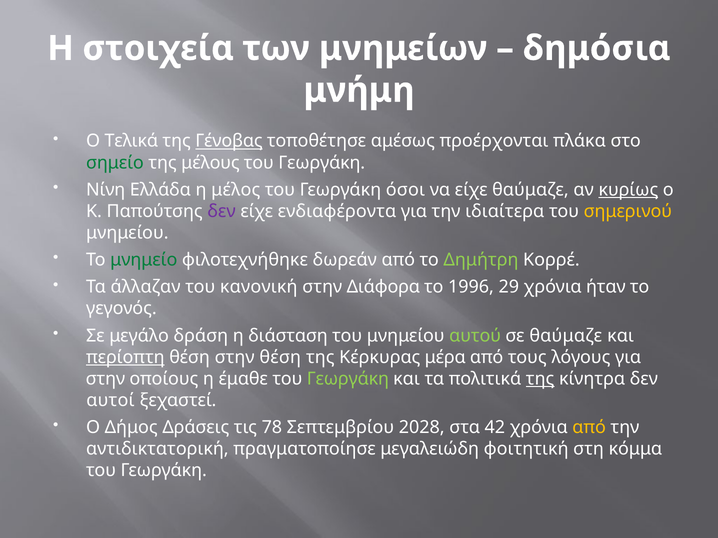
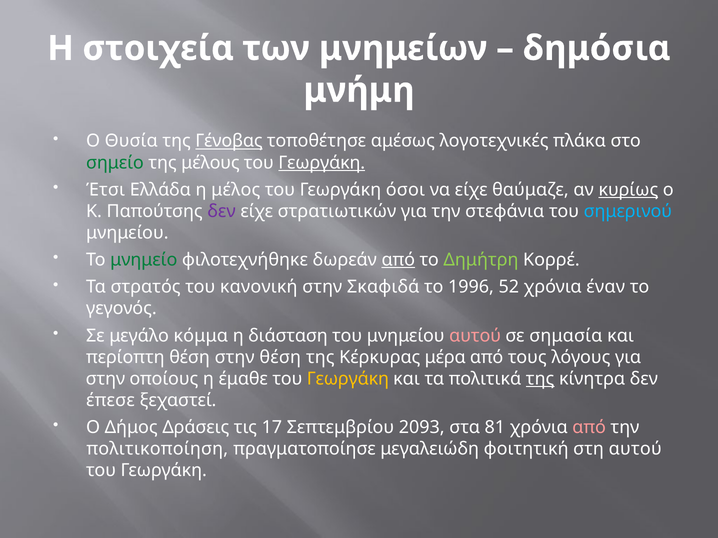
Τελικά: Τελικά -> Θυσία
προέρχονται: προέρχονται -> λογοτεχνικές
Γεωργάκη at (322, 163) underline: none -> present
Νίνη: Νίνη -> Έτσι
ενδιαφέροντα: ενδιαφέροντα -> στρατιωτικών
ιδιαίτερα: ιδιαίτερα -> στεφάνια
σημερινού colour: yellow -> light blue
από at (398, 260) underline: none -> present
άλλαζαν: άλλαζαν -> στρατός
Διάφορα: Διάφορα -> Σκαφιδά
29: 29 -> 52
ήταν: ήταν -> έναν
δράση: δράση -> κόμμα
αυτού at (475, 336) colour: light green -> pink
σε θαύμαζε: θαύμαζε -> σημασία
περίοπτη underline: present -> none
Γεωργάκη at (348, 379) colour: light green -> yellow
αυτοί: αυτοί -> έπεσε
78: 78 -> 17
2028: 2028 -> 2093
42: 42 -> 81
από at (589, 428) colour: yellow -> pink
αντιδικτατορική: αντιδικτατορική -> πολιτικοποίηση
στη κόμμα: κόμμα -> αυτού
